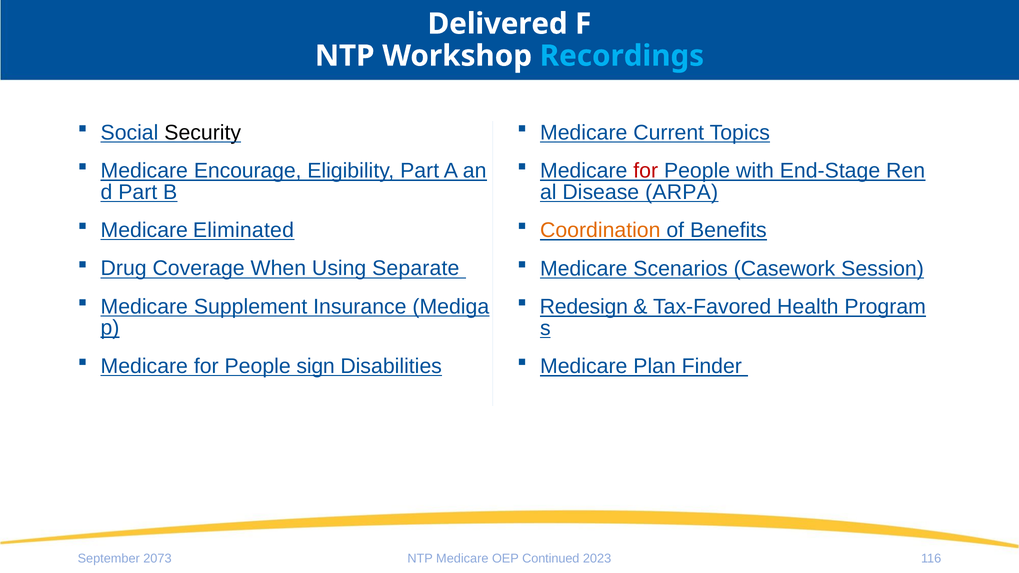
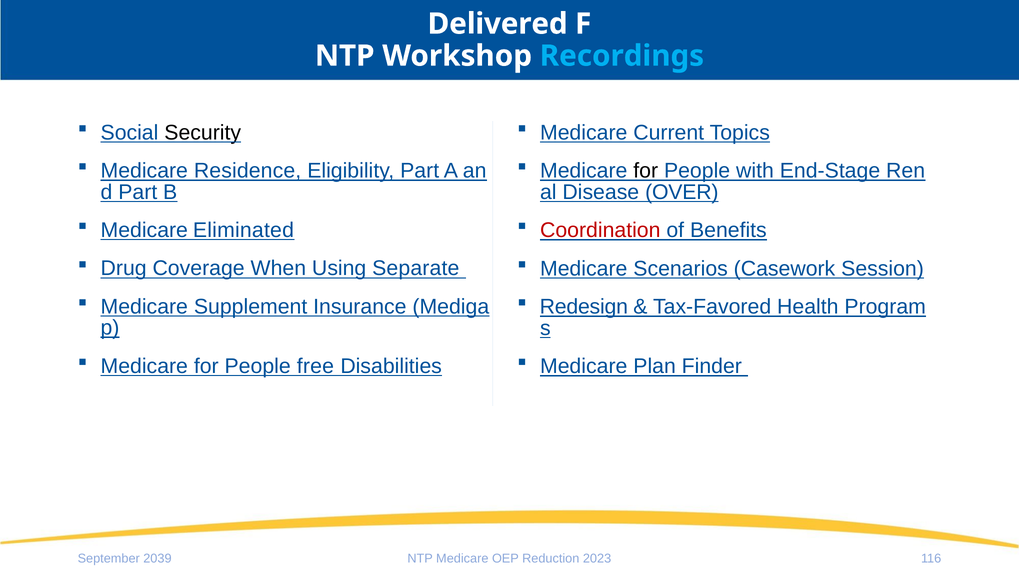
Encourage: Encourage -> Residence
for at (646, 171) colour: red -> black
ARPA: ARPA -> OVER
Coordination colour: orange -> red
sign: sign -> free
2073: 2073 -> 2039
Continued: Continued -> Reduction
